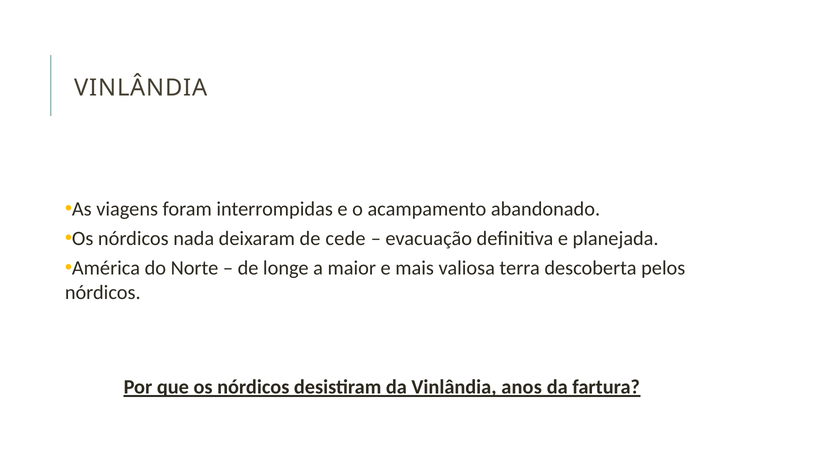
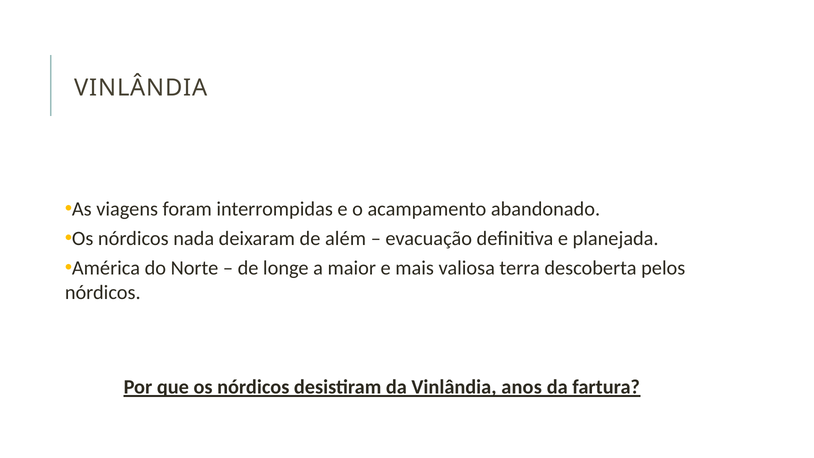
cede: cede -> além
